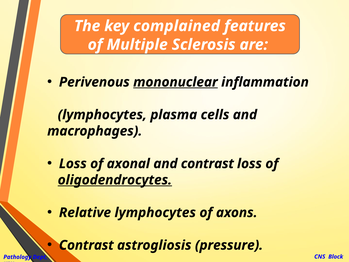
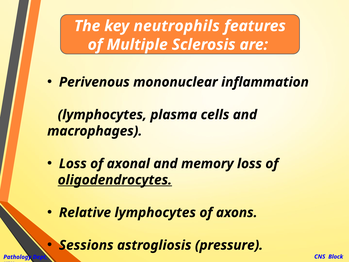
complained: complained -> neutrophils
mononuclear underline: present -> none
and contrast: contrast -> memory
Contrast at (86, 245): Contrast -> Sessions
